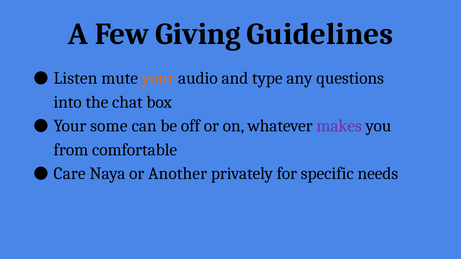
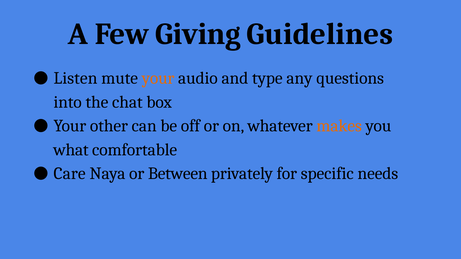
some: some -> other
makes colour: purple -> orange
from: from -> what
Another: Another -> Between
